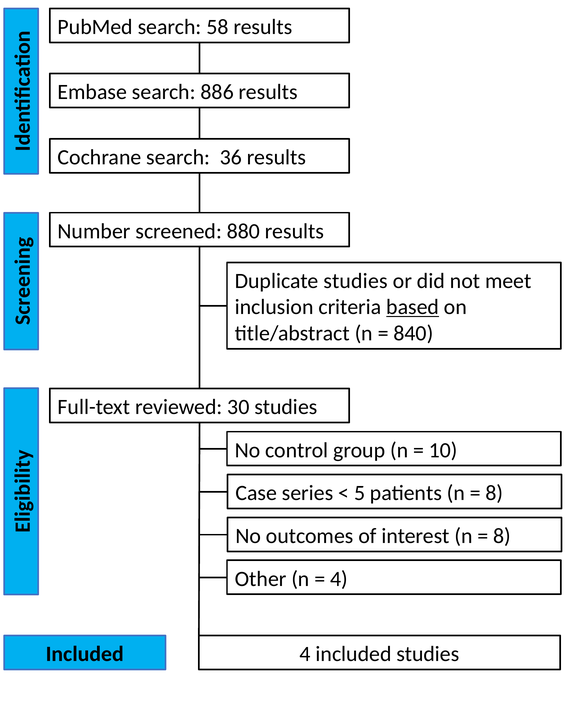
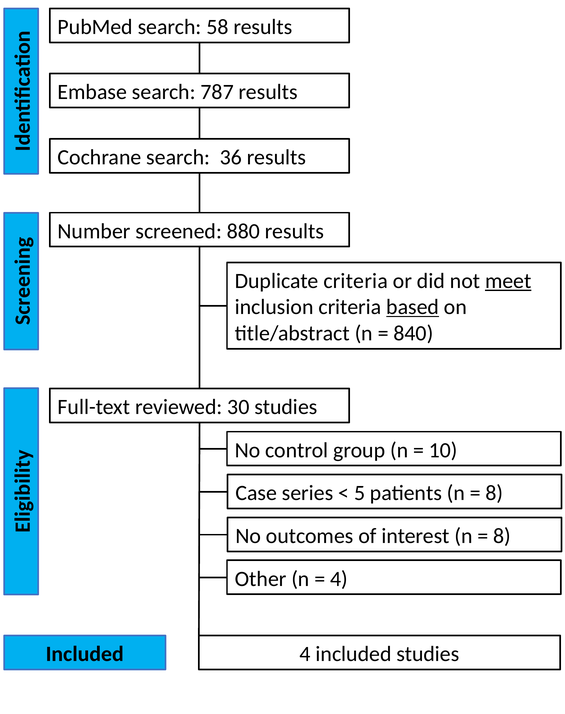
886: 886 -> 787
Duplicate studies: studies -> criteria
meet underline: none -> present
